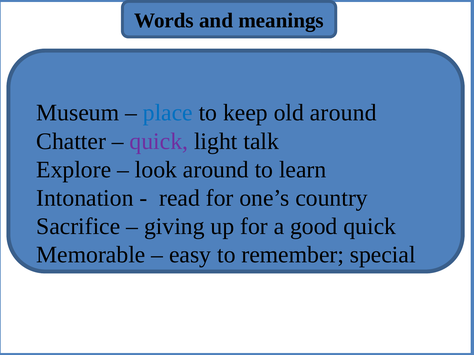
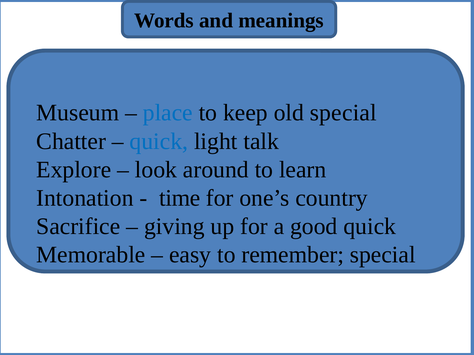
old around: around -> special
quick at (159, 141) colour: purple -> blue
read: read -> time
